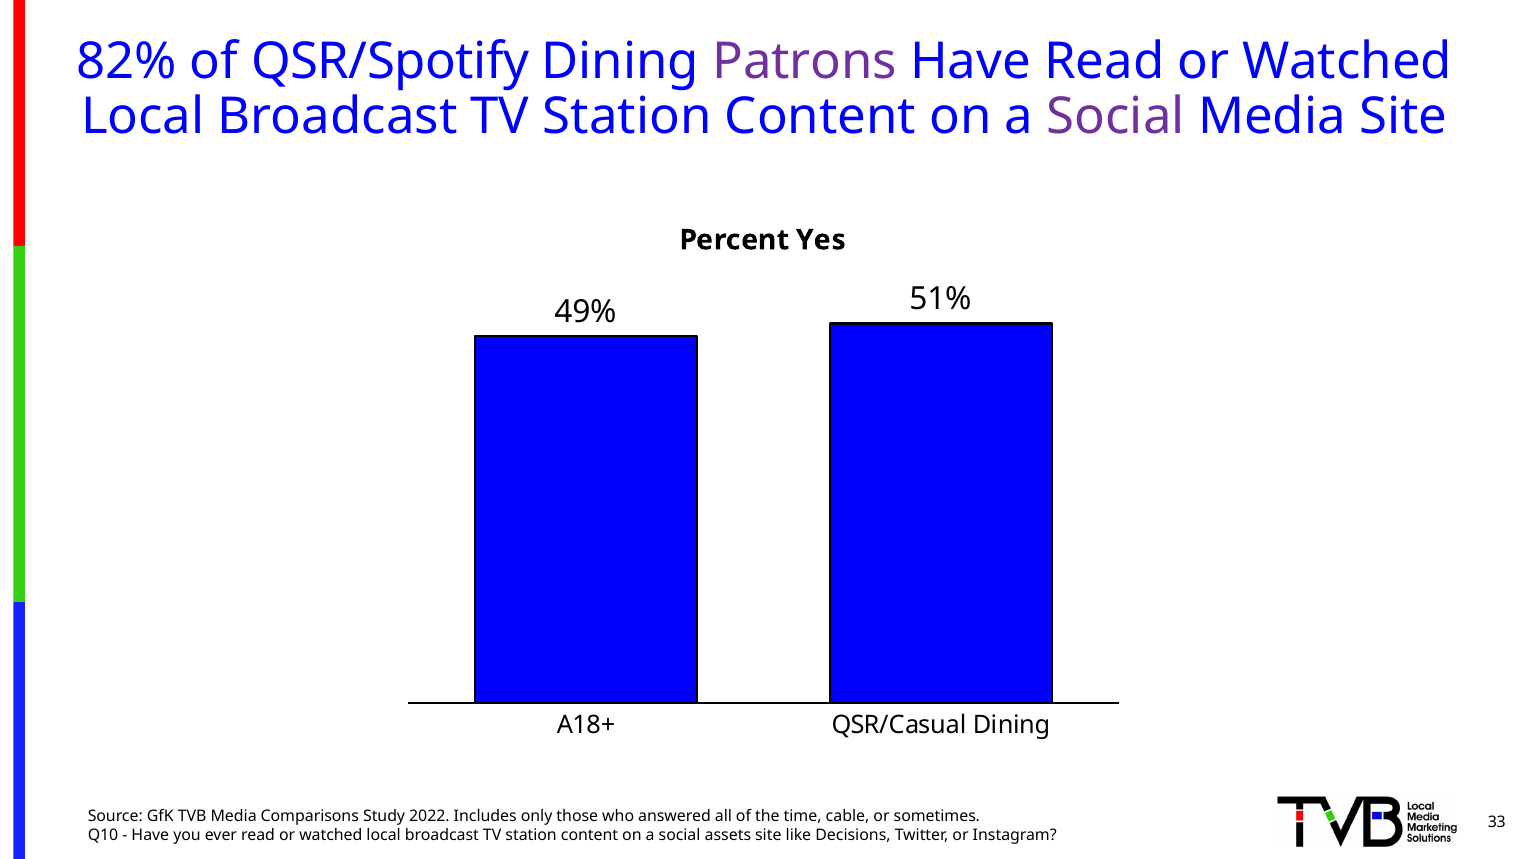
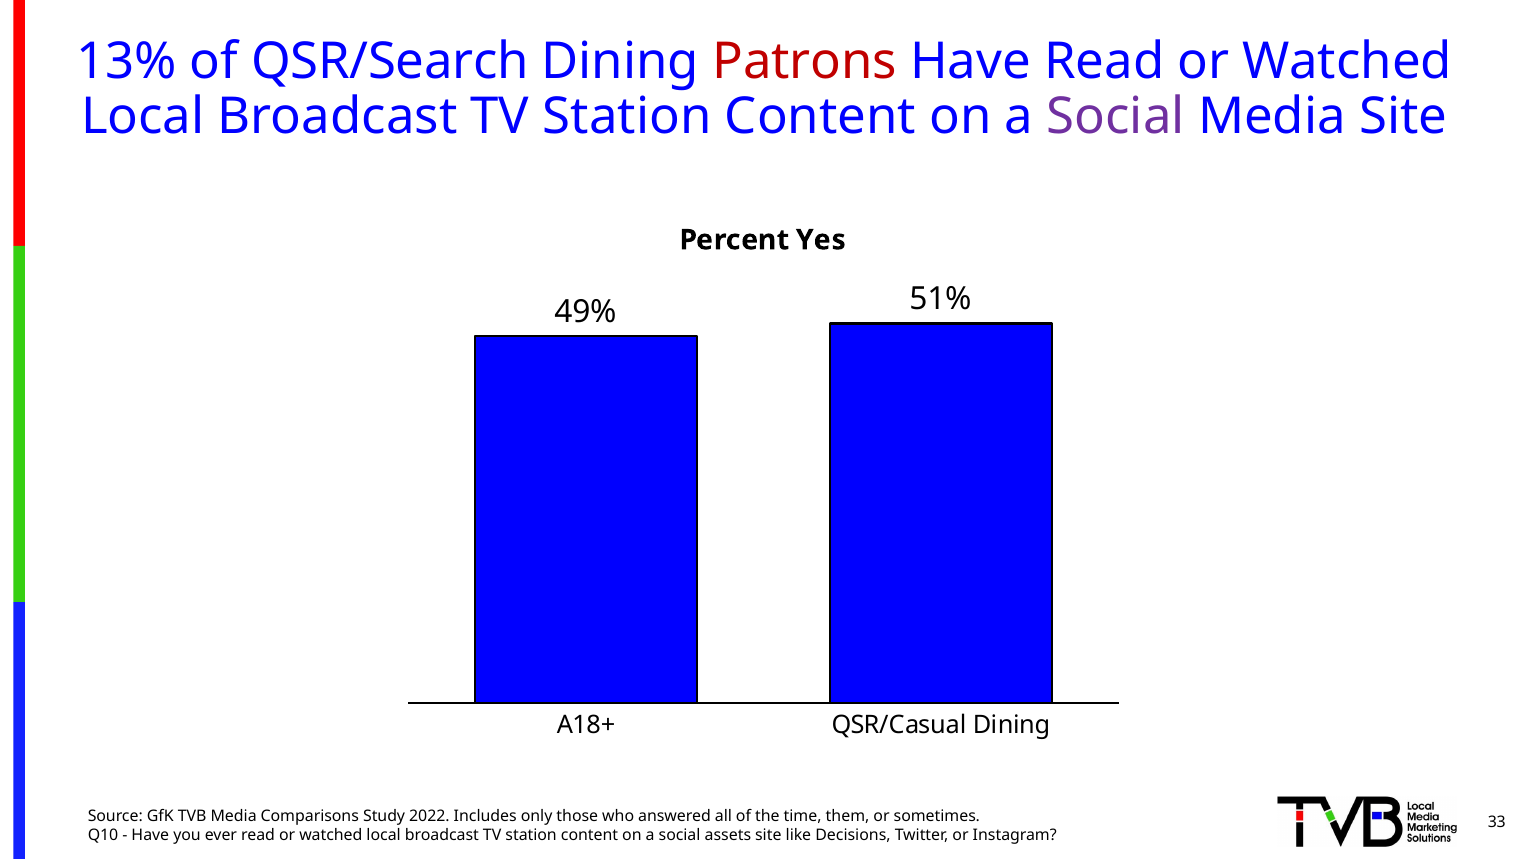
82%: 82% -> 13%
QSR/Spotify: QSR/Spotify -> QSR/Search
Patrons colour: purple -> red
cable: cable -> them
